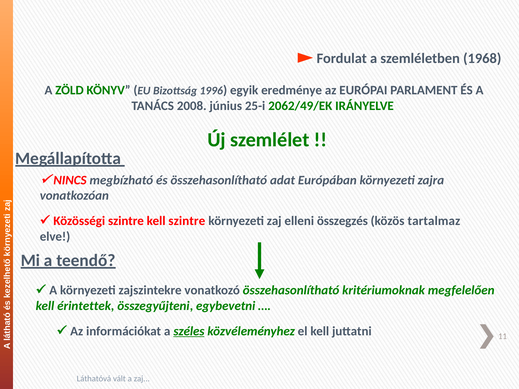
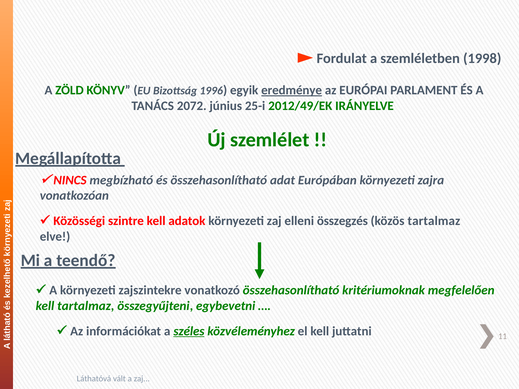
1968: 1968 -> 1998
eredménye underline: none -> present
2008: 2008 -> 2072
2062/49/EK: 2062/49/EK -> 2012/49/EK
kell szintre: szintre -> adatok
kell érintettek: érintettek -> tartalmaz
